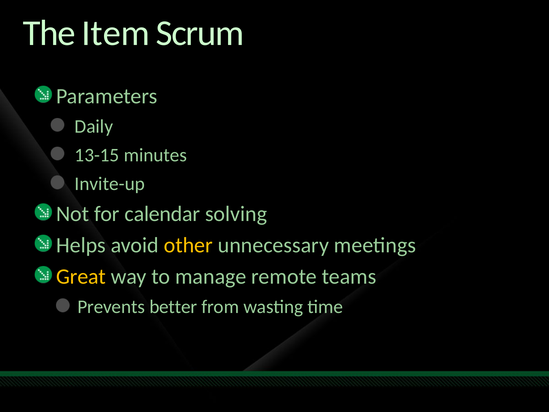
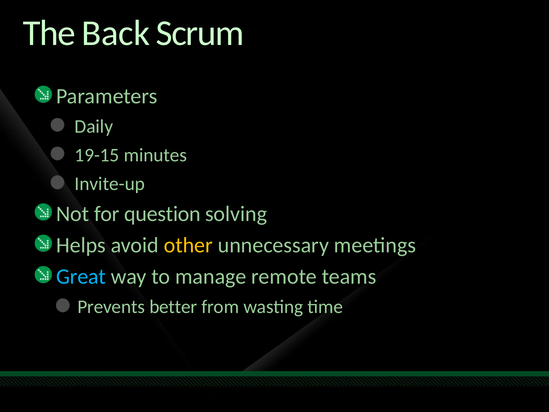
Item: Item -> Back
13-15: 13-15 -> 19-15
calendar: calendar -> question
Great colour: yellow -> light blue
